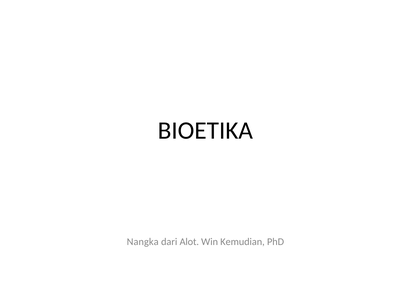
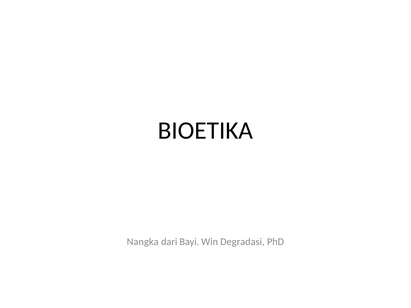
Alot: Alot -> Bayi
Kemudian: Kemudian -> Degradasi
